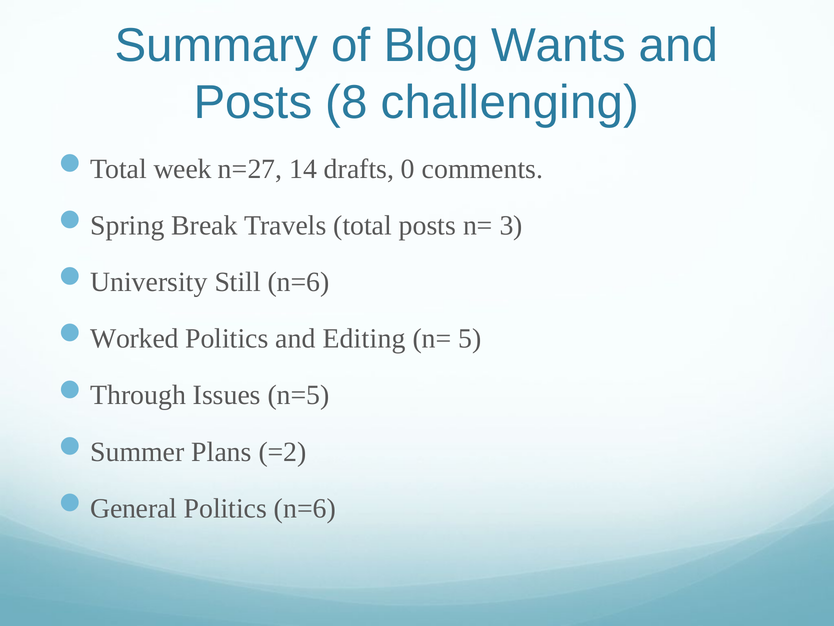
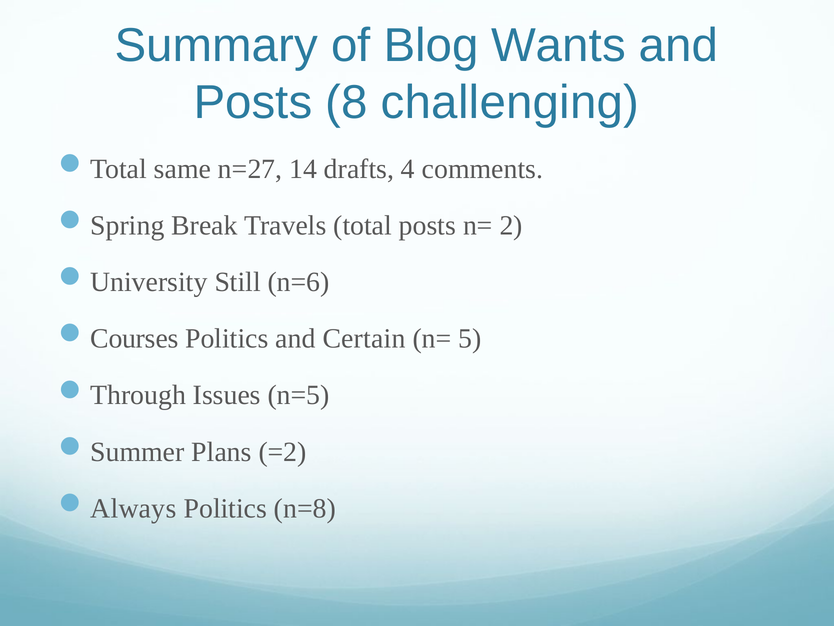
week: week -> same
0: 0 -> 4
3: 3 -> 2
Worked: Worked -> Courses
Editing: Editing -> Certain
General: General -> Always
Politics n=6: n=6 -> n=8
